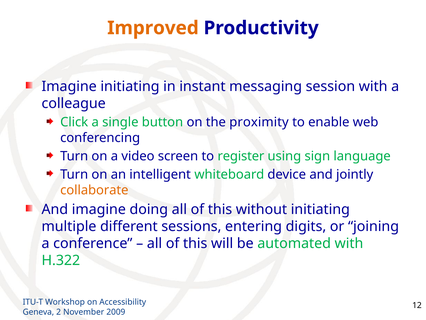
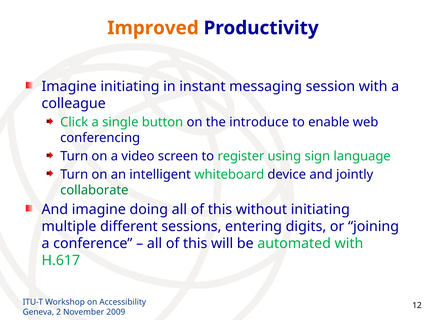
proximity: proximity -> introduce
collaborate colour: orange -> green
H.322: H.322 -> H.617
